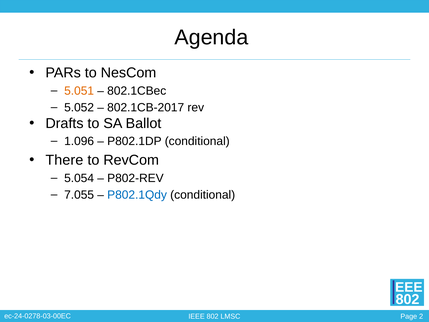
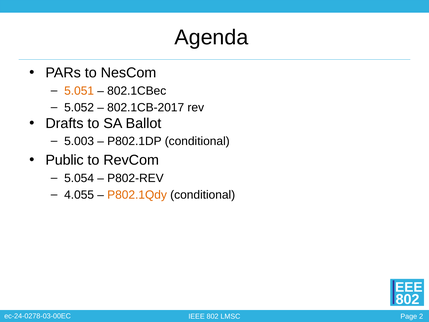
1.096: 1.096 -> 5.003
There: There -> Public
7.055: 7.055 -> 4.055
P802.1Qdy colour: blue -> orange
